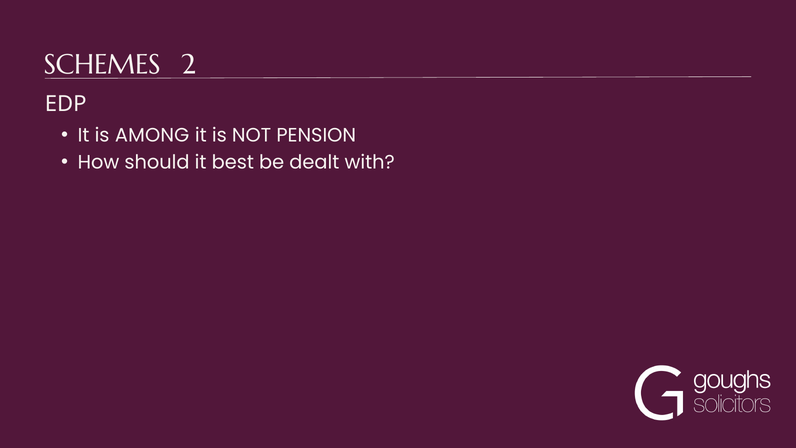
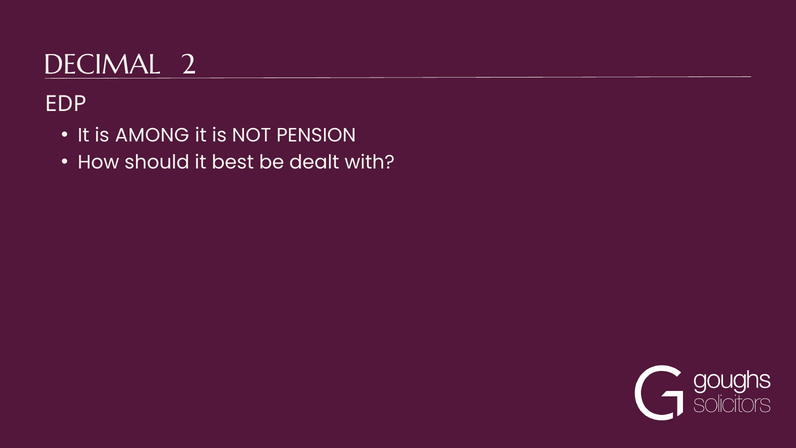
SCHEMES: SCHEMES -> DECIMAL
